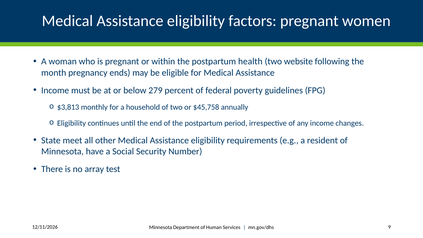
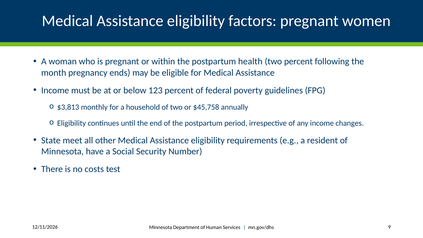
two website: website -> percent
279: 279 -> 123
array: array -> costs
